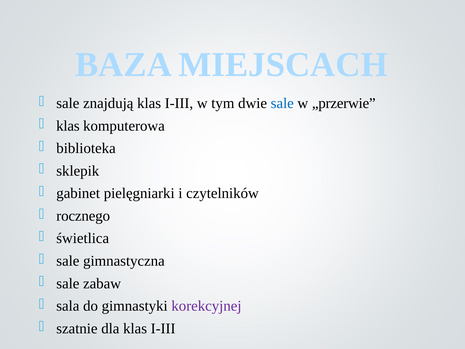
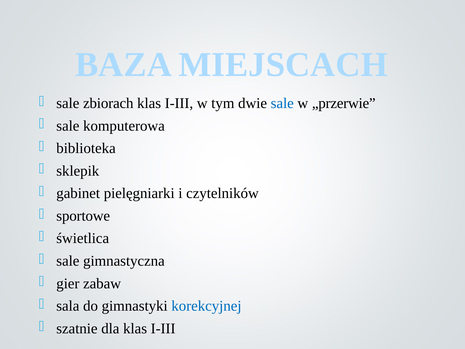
znajdują: znajdują -> zbiorach
klas at (68, 126): klas -> sale
rocznego: rocznego -> sportowe
sale at (68, 283): sale -> gier
korekcyjnej colour: purple -> blue
